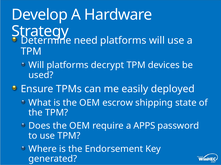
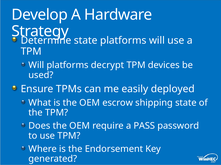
need at (86, 41): need -> state
APPS: APPS -> PASS
